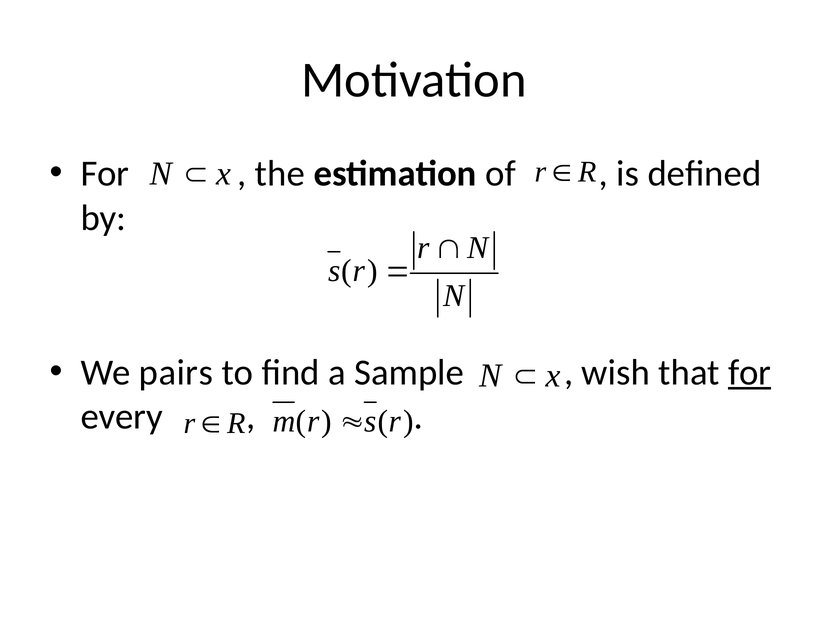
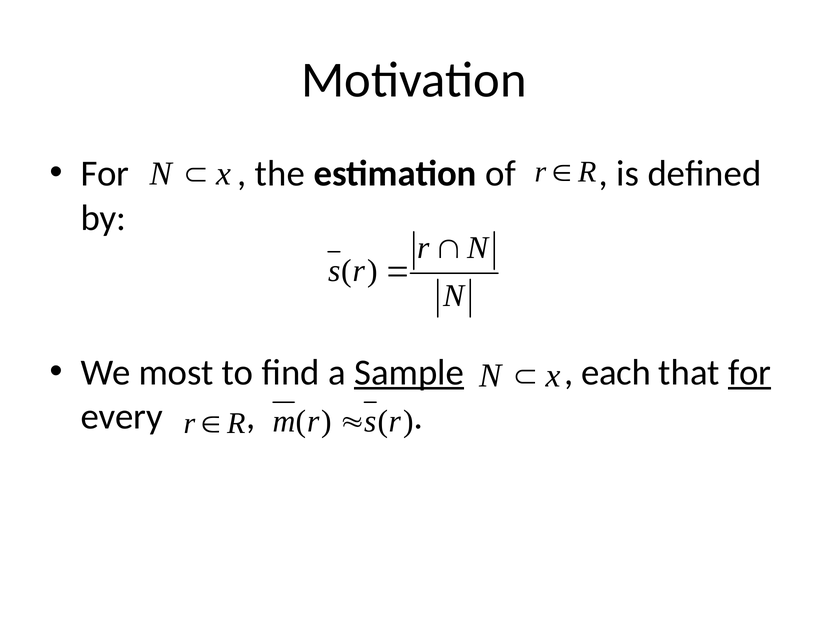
pairs: pairs -> most
Sample underline: none -> present
wish: wish -> each
